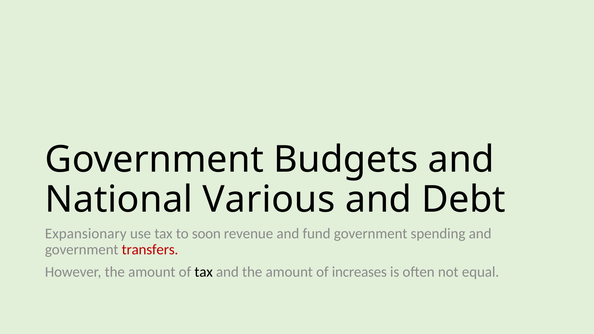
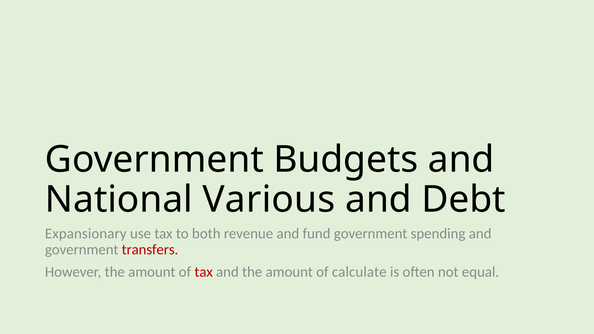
soon: soon -> both
tax at (204, 272) colour: black -> red
increases: increases -> calculate
